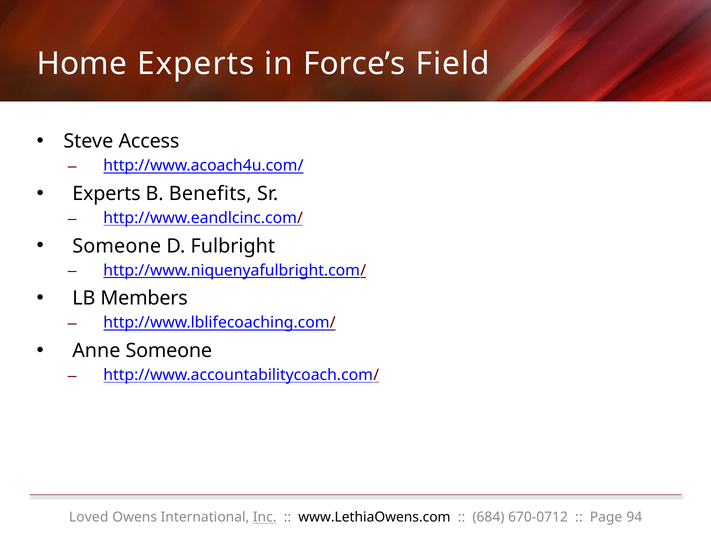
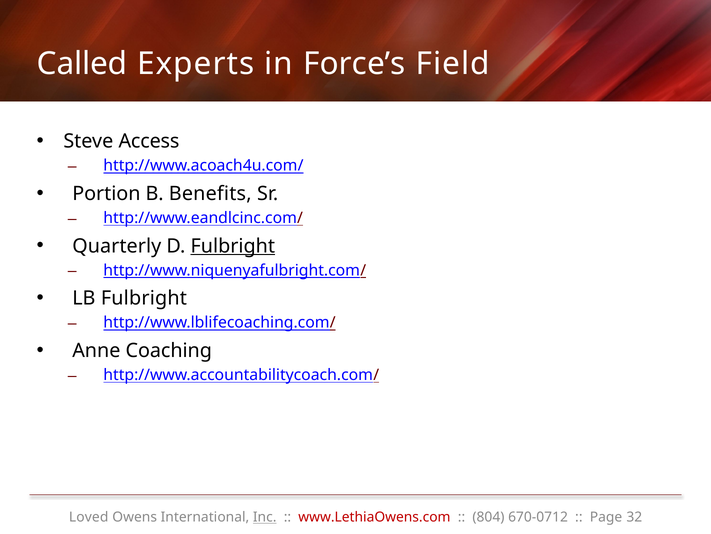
Home: Home -> Called
Experts at (106, 193): Experts -> Portion
Someone at (117, 246): Someone -> Quarterly
Fulbright at (233, 246) underline: none -> present
LB Members: Members -> Fulbright
Anne Someone: Someone -> Coaching
www.LethiaOwens.com colour: black -> red
684: 684 -> 804
94: 94 -> 32
